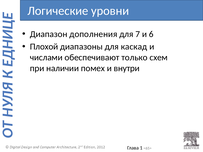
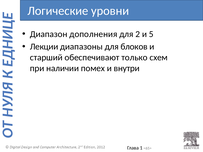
7: 7 -> 2
6: 6 -> 5
Плохой: Плохой -> Лекции
каскад: каскад -> блоков
числами: числами -> старший
